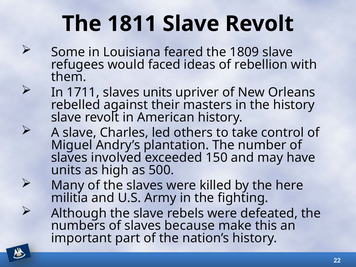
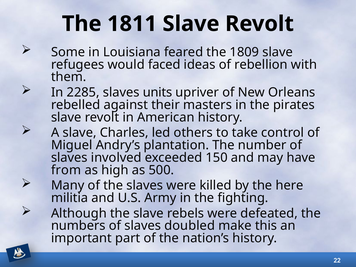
1711: 1711 -> 2285
the history: history -> pirates
units at (66, 170): units -> from
because: because -> doubled
